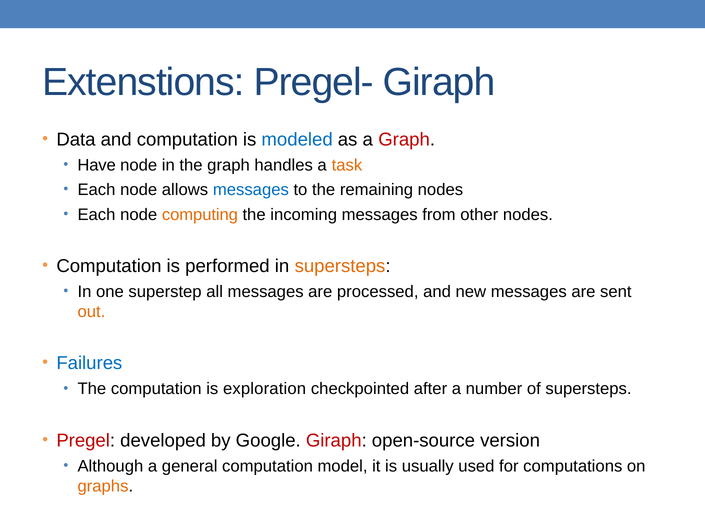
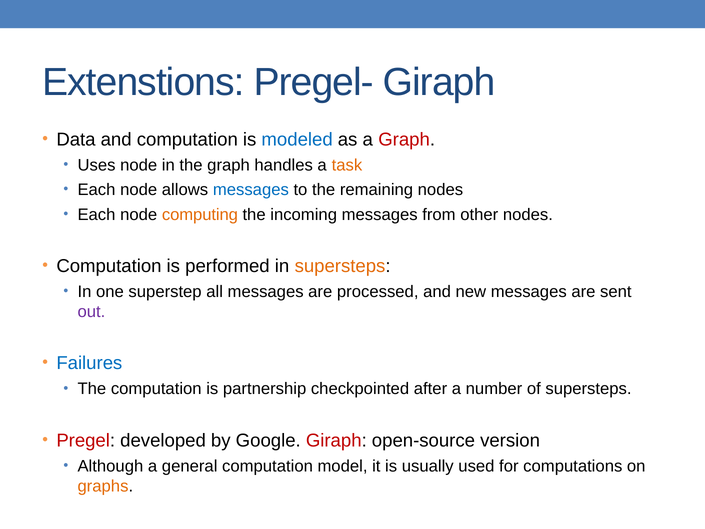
Have: Have -> Uses
out colour: orange -> purple
exploration: exploration -> partnership
